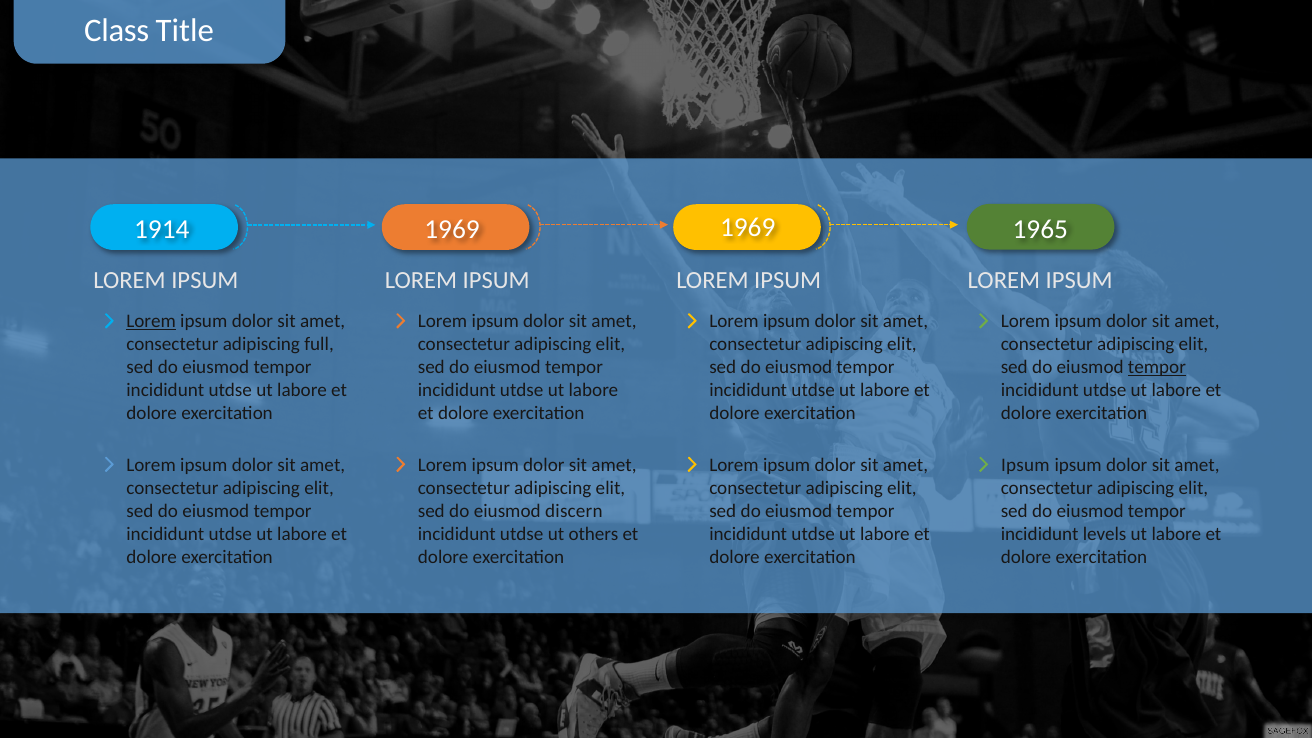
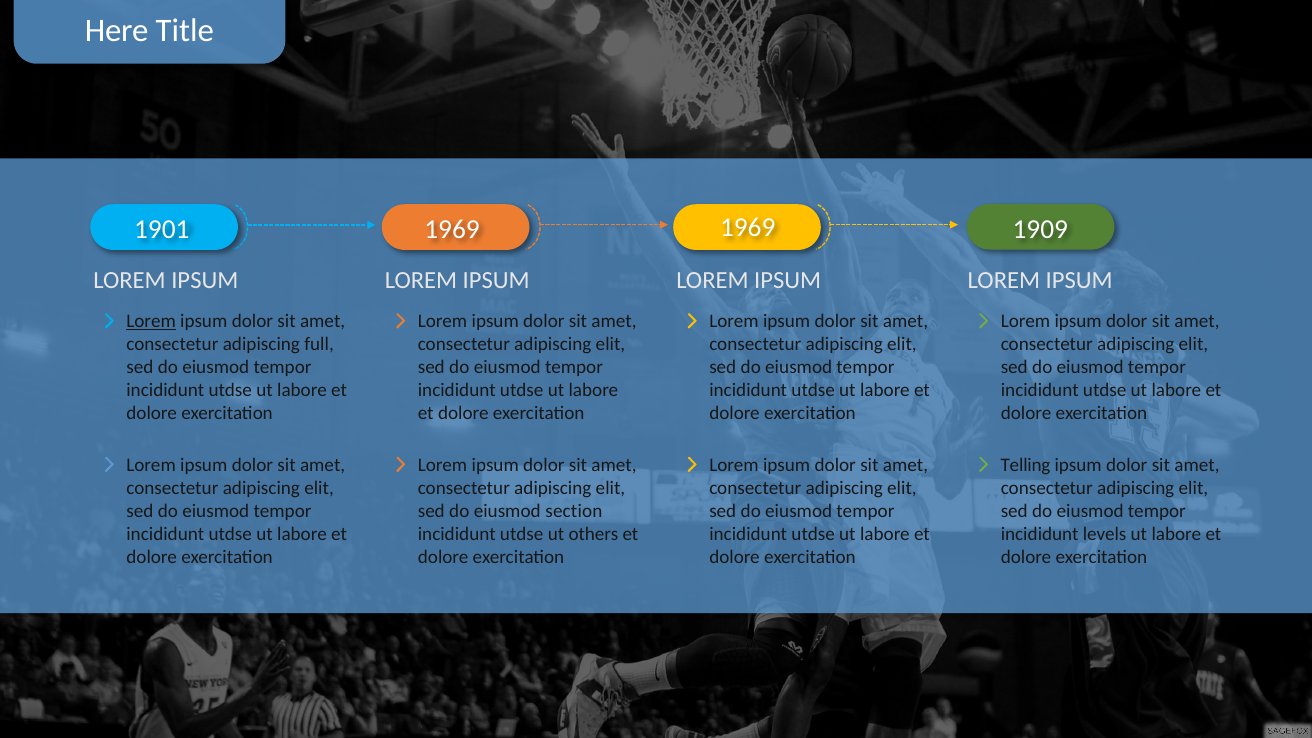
Class: Class -> Here
1914: 1914 -> 1901
1965: 1965 -> 1909
tempor at (1157, 367) underline: present -> none
Ipsum at (1025, 465): Ipsum -> Telling
discern: discern -> section
